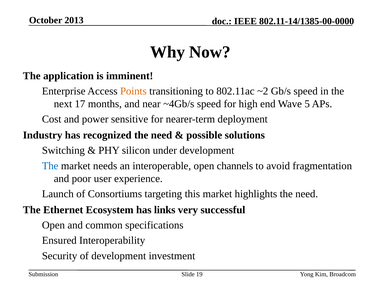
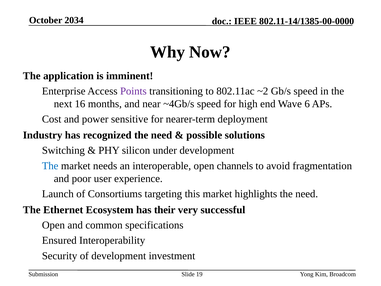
2013: 2013 -> 2034
Points colour: orange -> purple
17: 17 -> 16
5: 5 -> 6
links: links -> their
